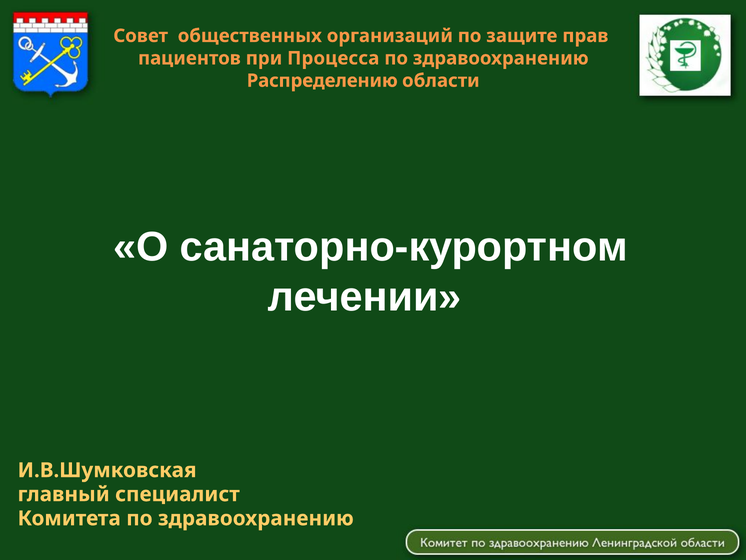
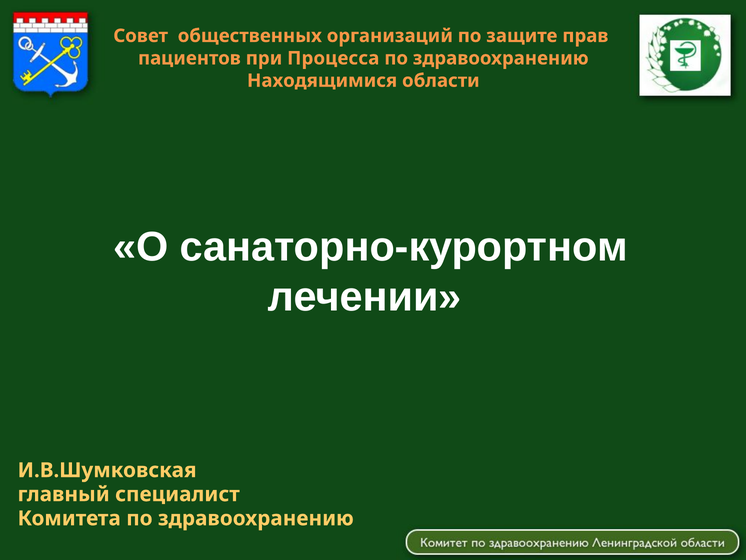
Распределению: Распределению -> Находящимися
